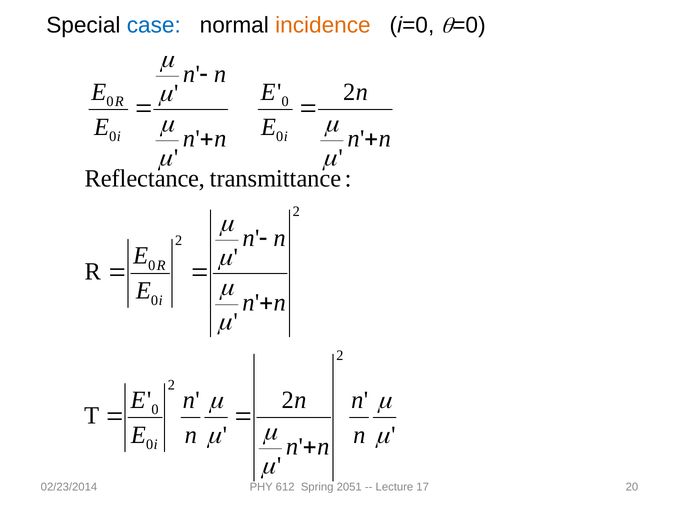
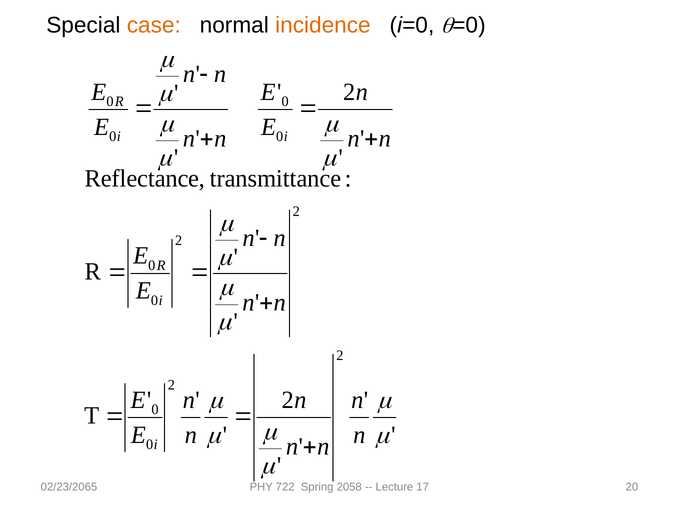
case colour: blue -> orange
02/23/2014: 02/23/2014 -> 02/23/2065
612: 612 -> 722
2051: 2051 -> 2058
